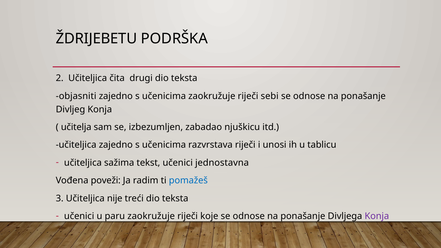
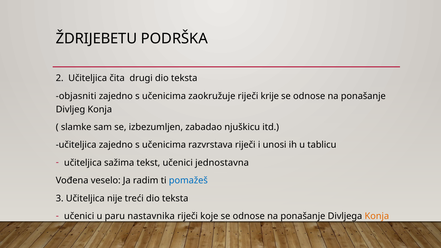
sebi: sebi -> krije
učitelja: učitelja -> slamke
poveži: poveži -> veselo
paru zaokružuje: zaokružuje -> nastavnika
Konja at (377, 216) colour: purple -> orange
